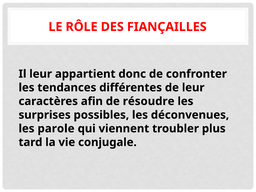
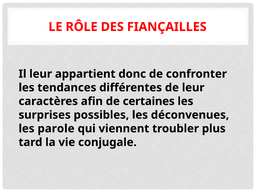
résoudre: résoudre -> certaines
